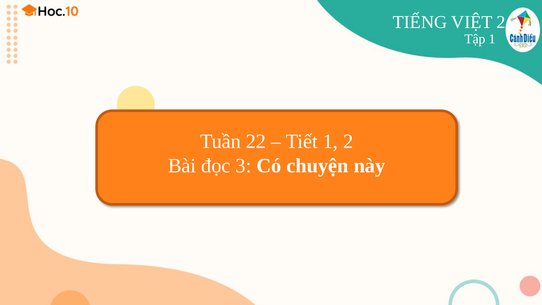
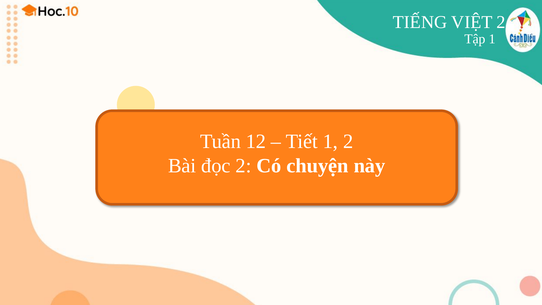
22: 22 -> 12
đọc 3: 3 -> 2
